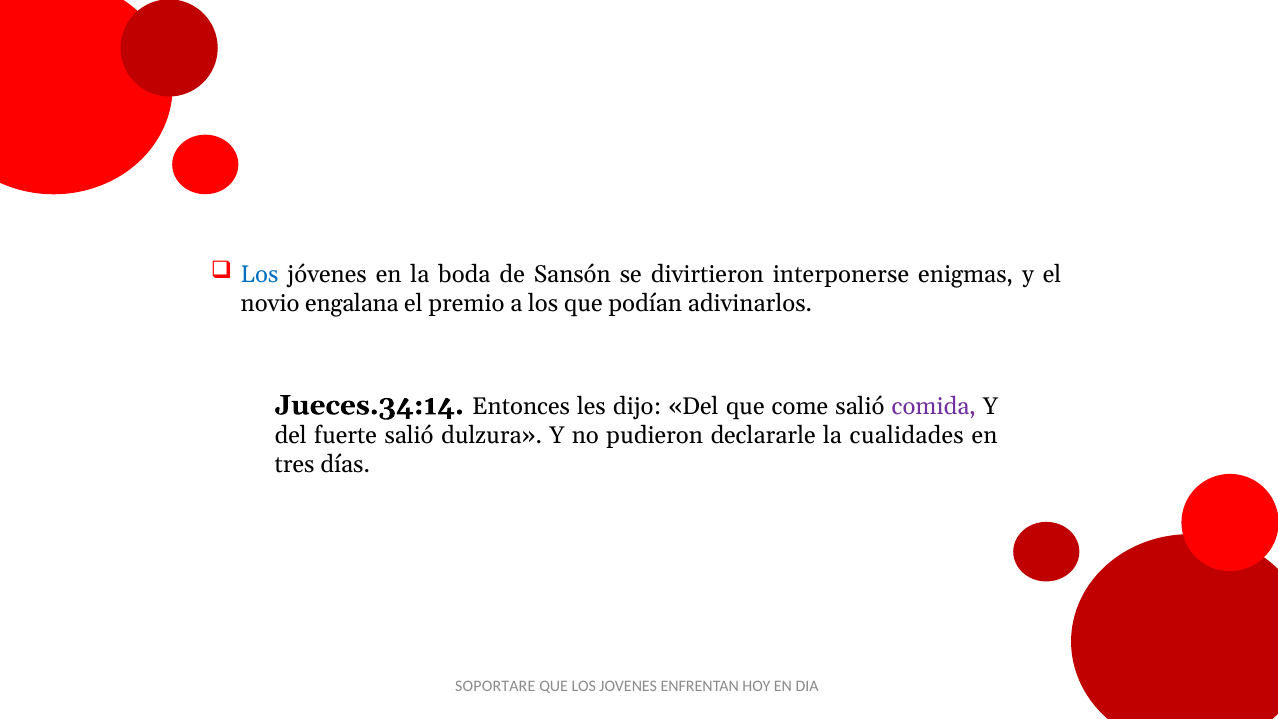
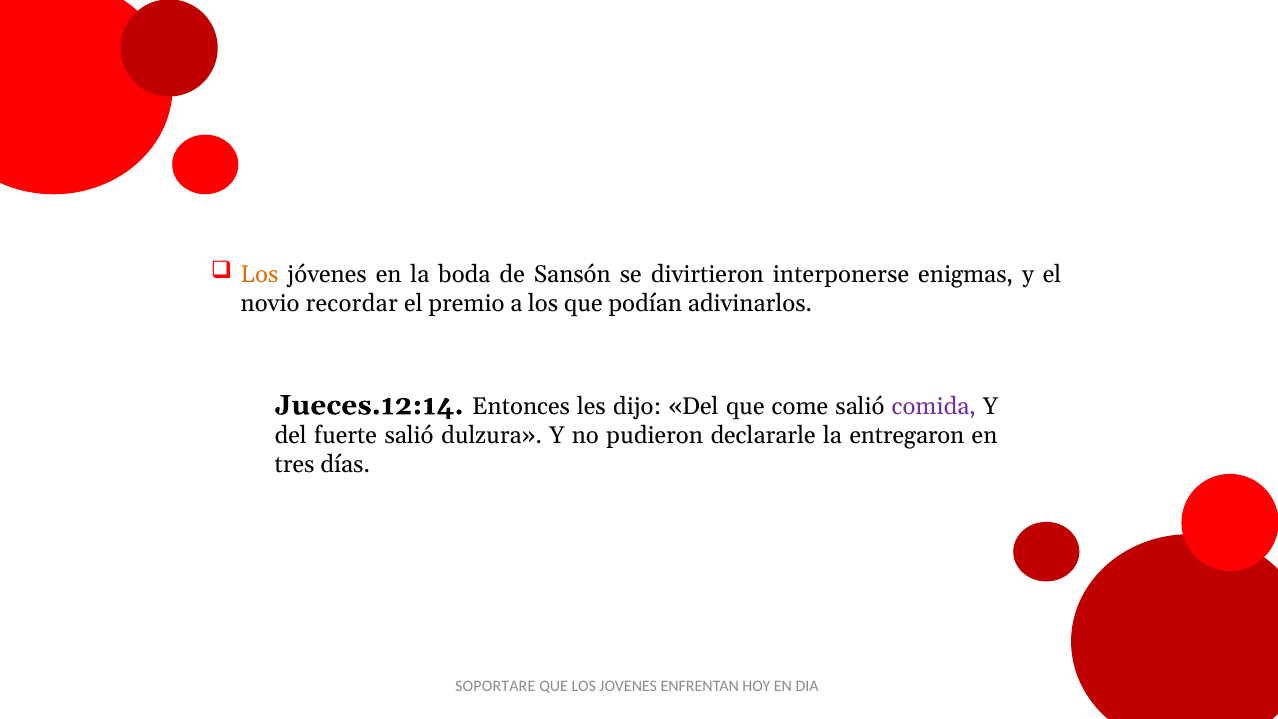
Los at (260, 274) colour: blue -> orange
engalana: engalana -> recordar
Jueces.34:14: Jueces.34:14 -> Jueces.12:14
cualidades: cualidades -> entregaron
